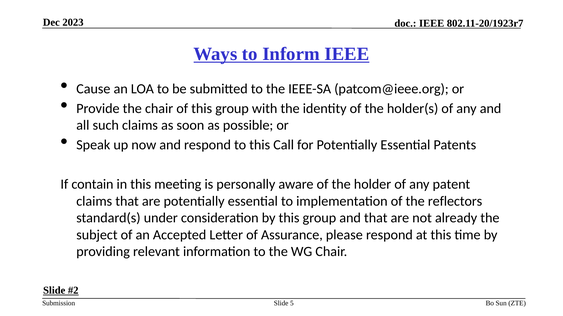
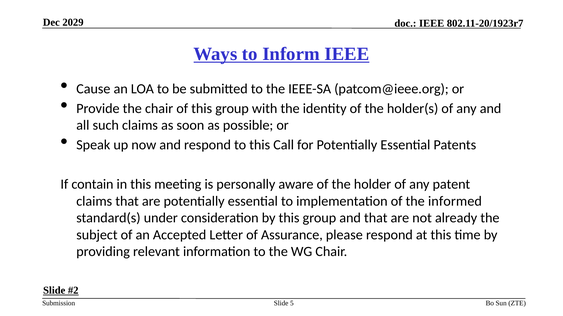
2023: 2023 -> 2029
reflectors: reflectors -> informed
